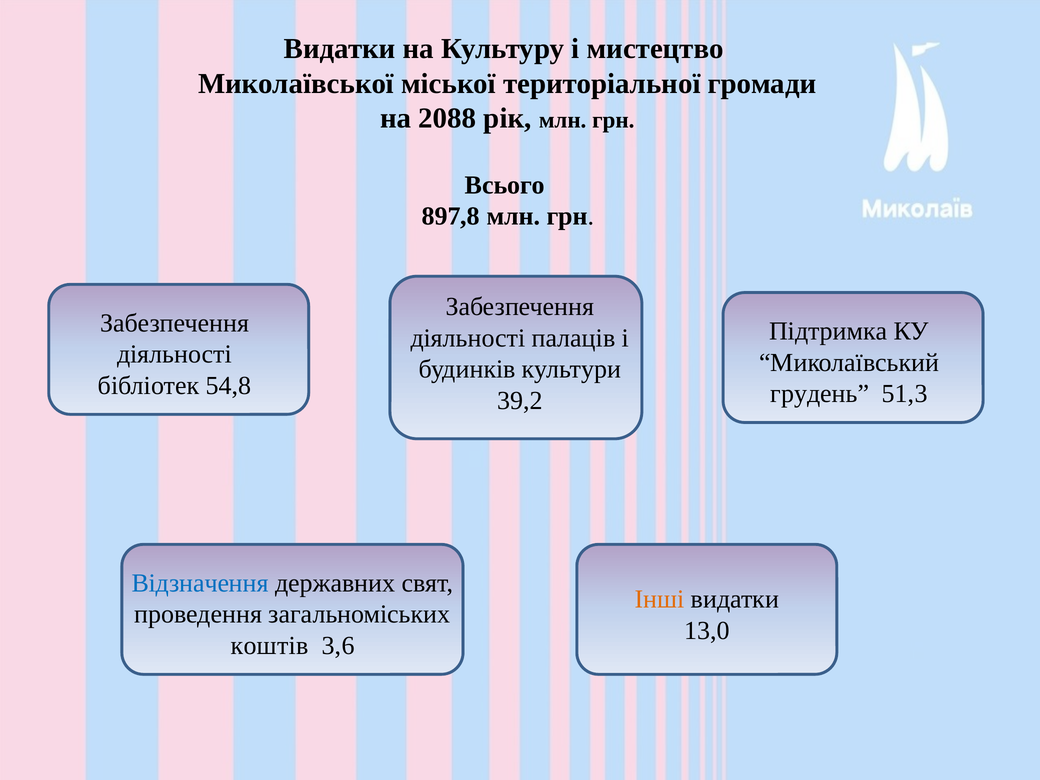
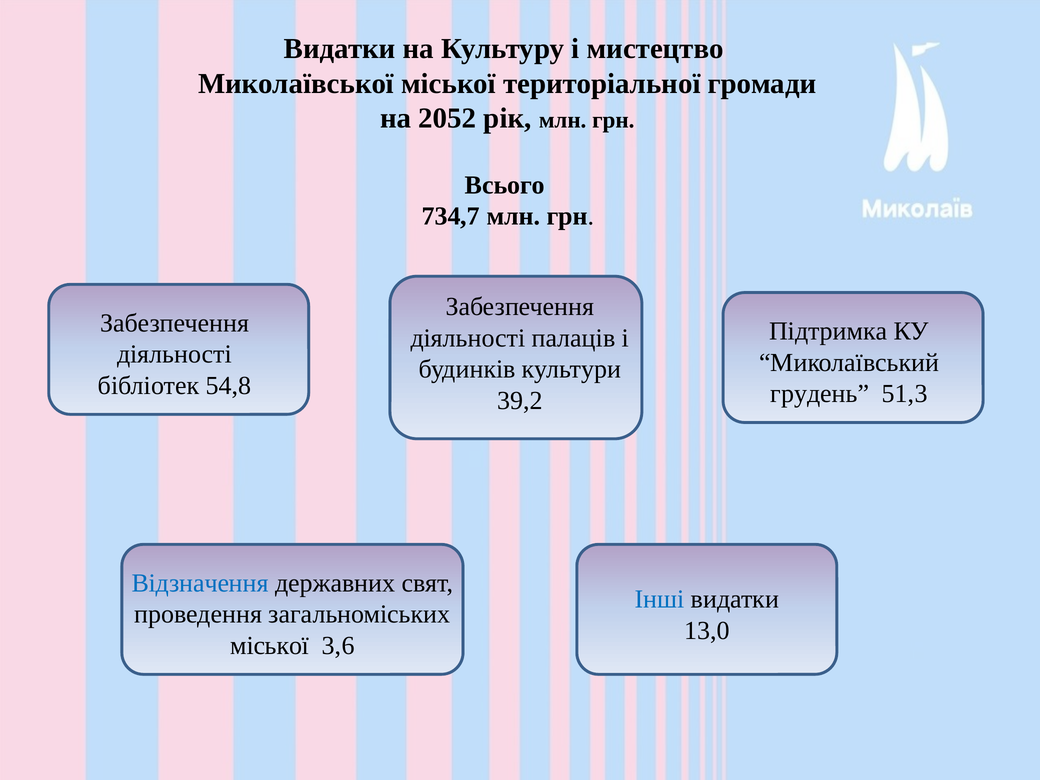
2088: 2088 -> 2052
897,8: 897,8 -> 734,7
Інші colour: orange -> blue
коштів at (270, 646): коштів -> міської
